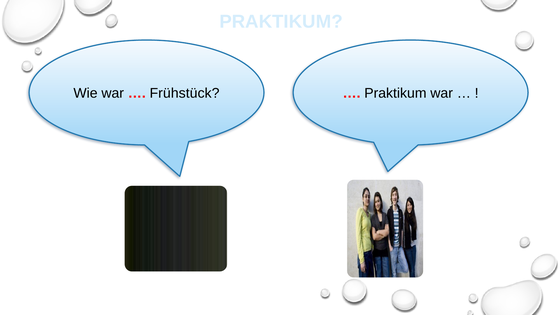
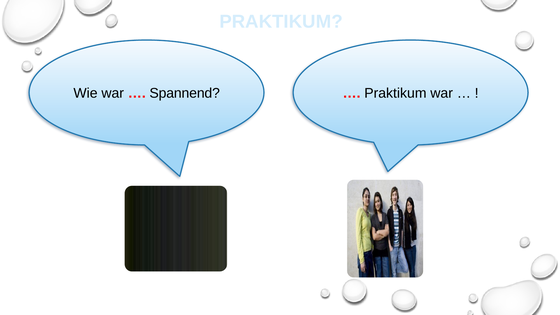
Frühstück: Frühstück -> Spannend
